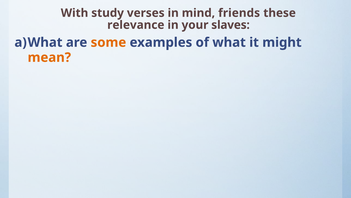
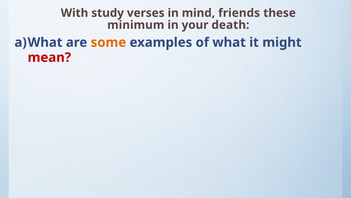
relevance: relevance -> minimum
slaves: slaves -> death
mean colour: orange -> red
